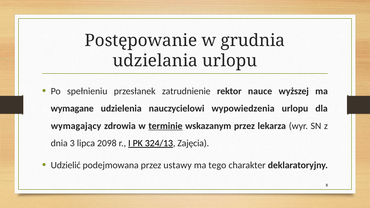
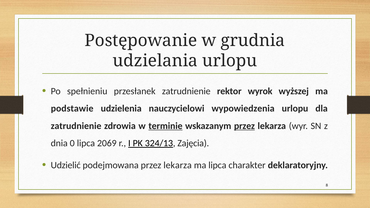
nauce: nauce -> wyrok
wymagane: wymagane -> podstawie
wymagający at (76, 126): wymagający -> zatrudnienie
przez at (244, 126) underline: none -> present
3: 3 -> 0
2098: 2098 -> 2069
podejmowana przez ustawy: ustawy -> lekarza
ma tego: tego -> lipca
